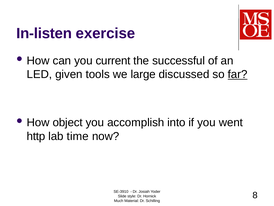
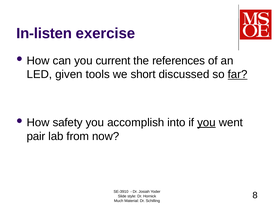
successful: successful -> references
large: large -> short
object: object -> safety
you at (206, 122) underline: none -> present
http: http -> pair
time: time -> from
